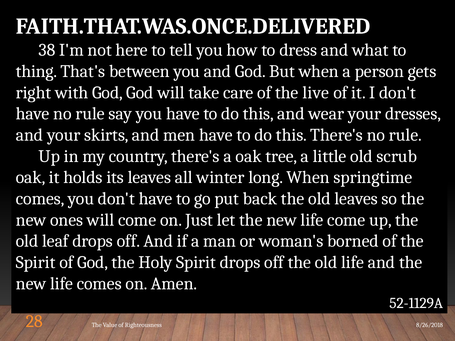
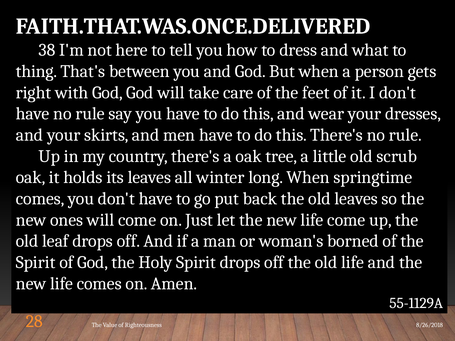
live: live -> feet
52-1129A: 52-1129A -> 55-1129A
